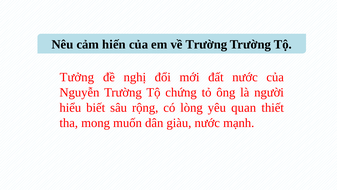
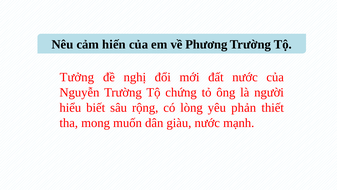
về Trường: Trường -> Phương
quan: quan -> phản
